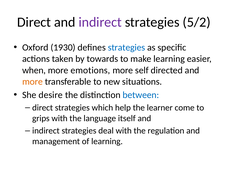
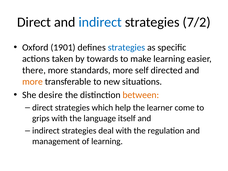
indirect at (100, 22) colour: purple -> blue
5/2: 5/2 -> 7/2
1930: 1930 -> 1901
when: when -> there
emotions: emotions -> standards
between colour: blue -> orange
